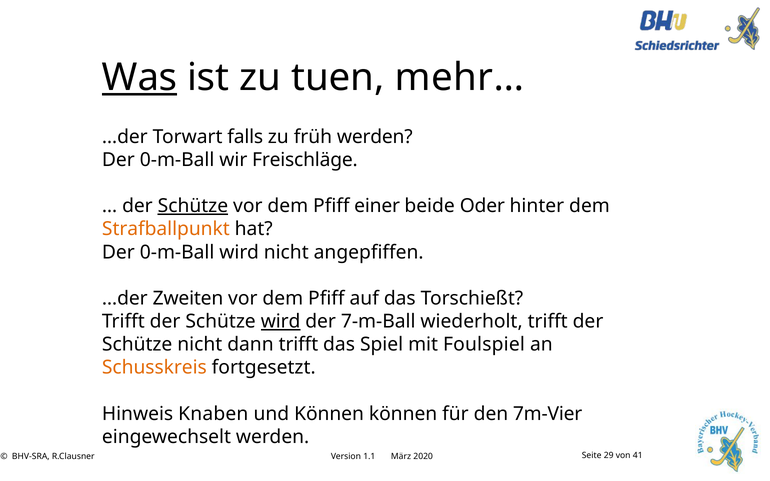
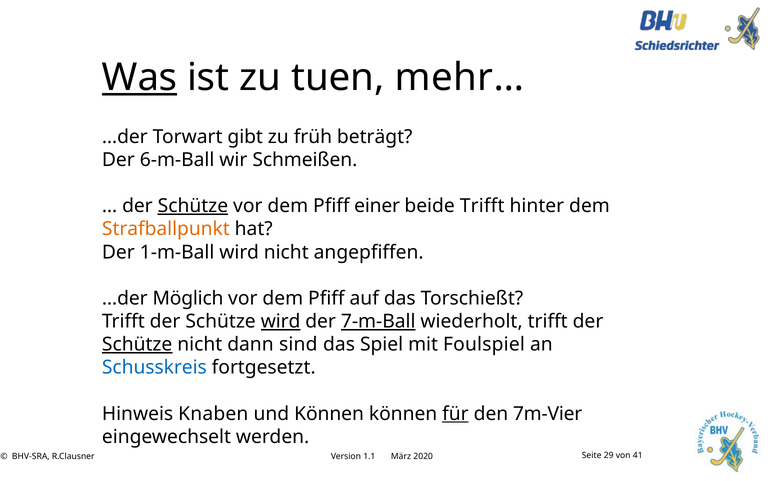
falls: falls -> gibt
früh werden: werden -> beträgt
0-m-Ball at (177, 160): 0-m-Ball -> 6-m-Ball
Freischläge: Freischläge -> Schmeißen
beide Oder: Oder -> Trifft
0-m-Ball at (177, 252): 0-m-Ball -> 1-m-Ball
Zweiten: Zweiten -> Möglich
7-m-Ball underline: none -> present
Schütze at (137, 345) underline: none -> present
dann trifft: trifft -> sind
Schusskreis colour: orange -> blue
für underline: none -> present
